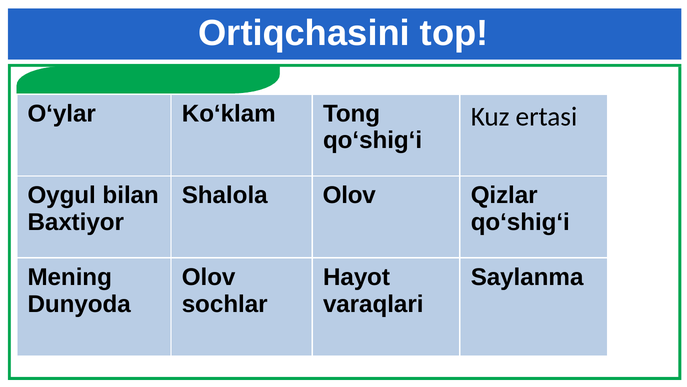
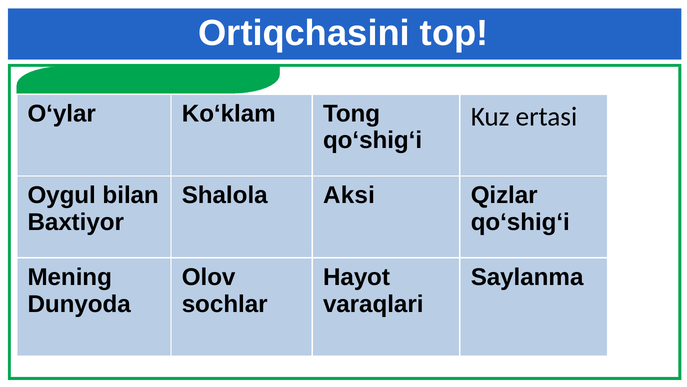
Shalola Olov: Olov -> Aksi
